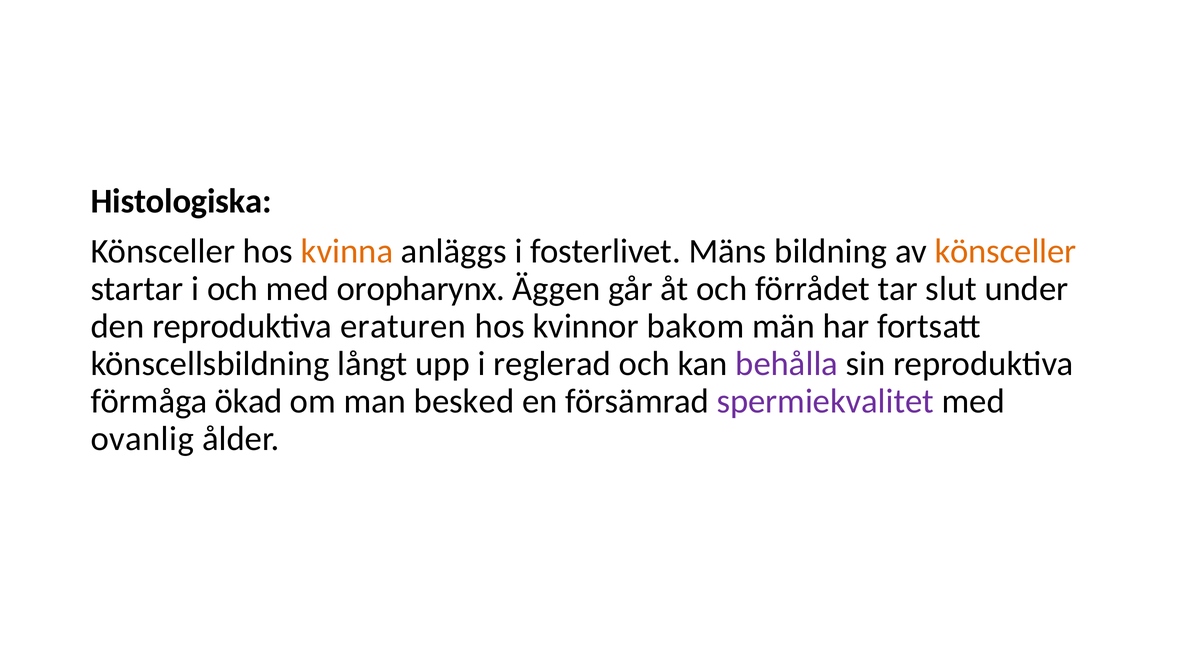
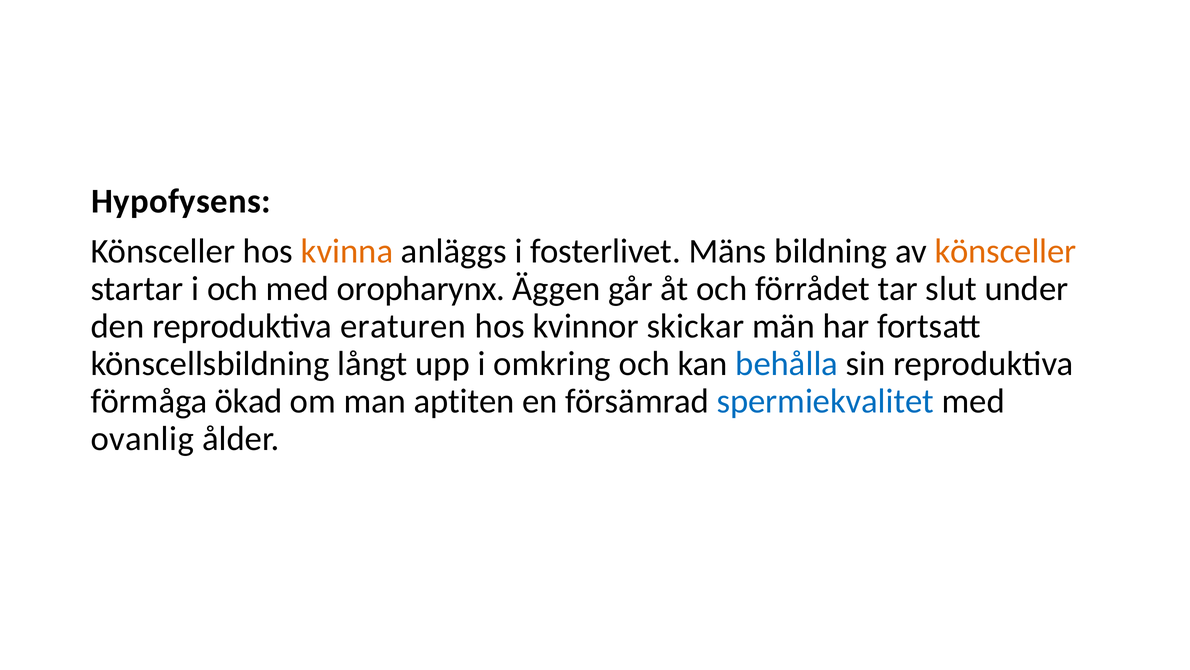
Histologiska: Histologiska -> Hypofysens
bakom: bakom -> skickar
reglerad: reglerad -> omkring
behålla colour: purple -> blue
besked: besked -> aptiten
spermiekvalitet colour: purple -> blue
